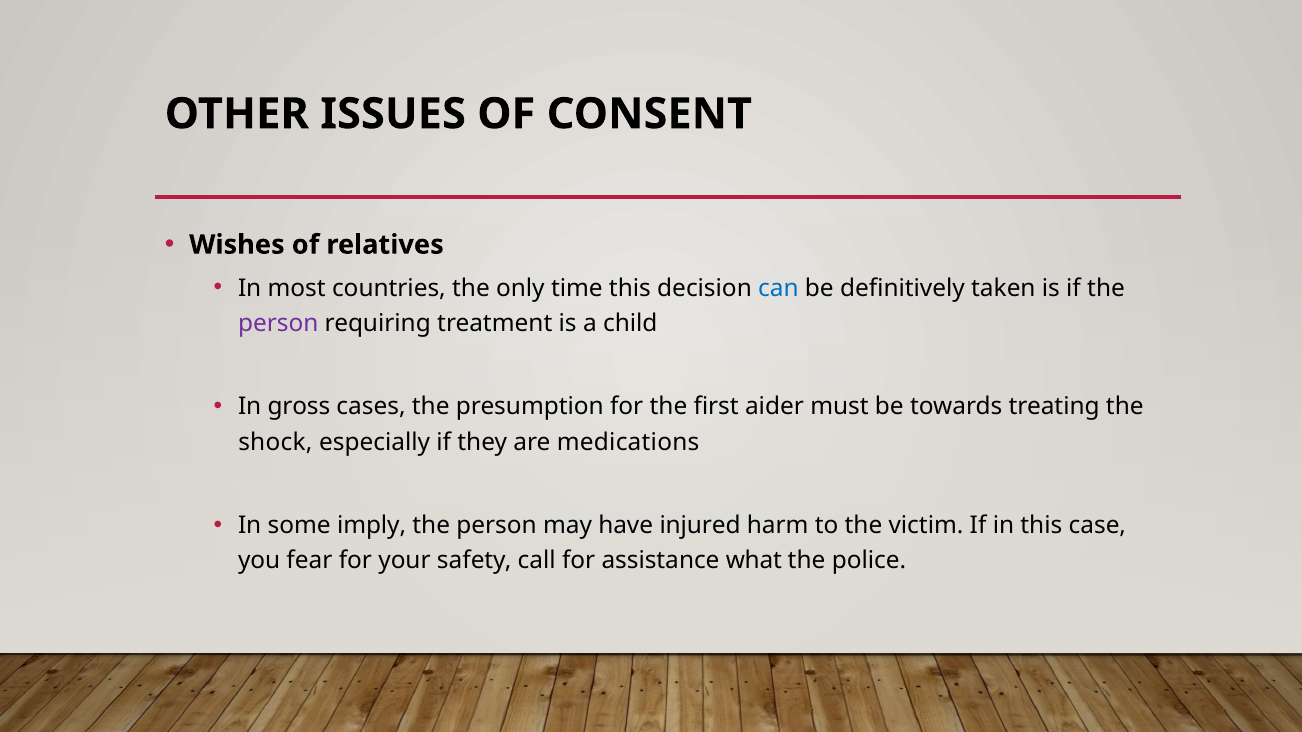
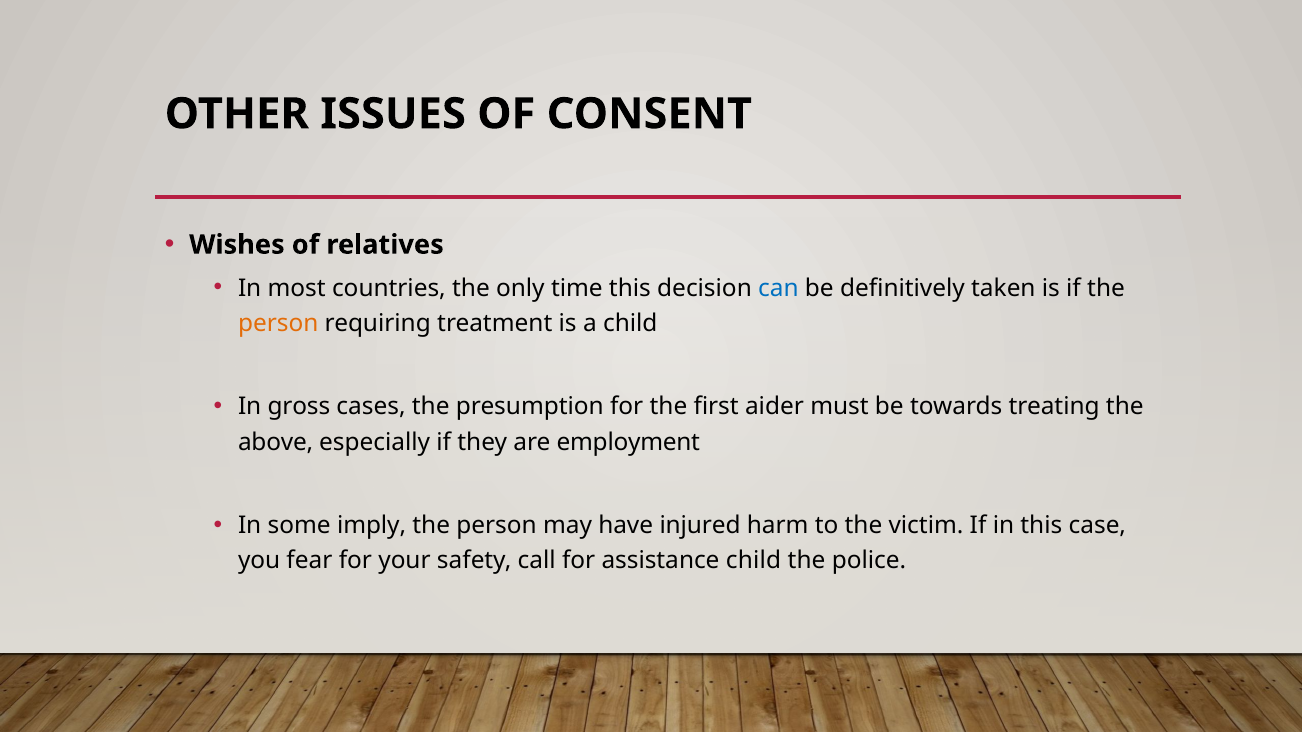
person at (278, 323) colour: purple -> orange
shock: shock -> above
medications: medications -> employment
assistance what: what -> child
